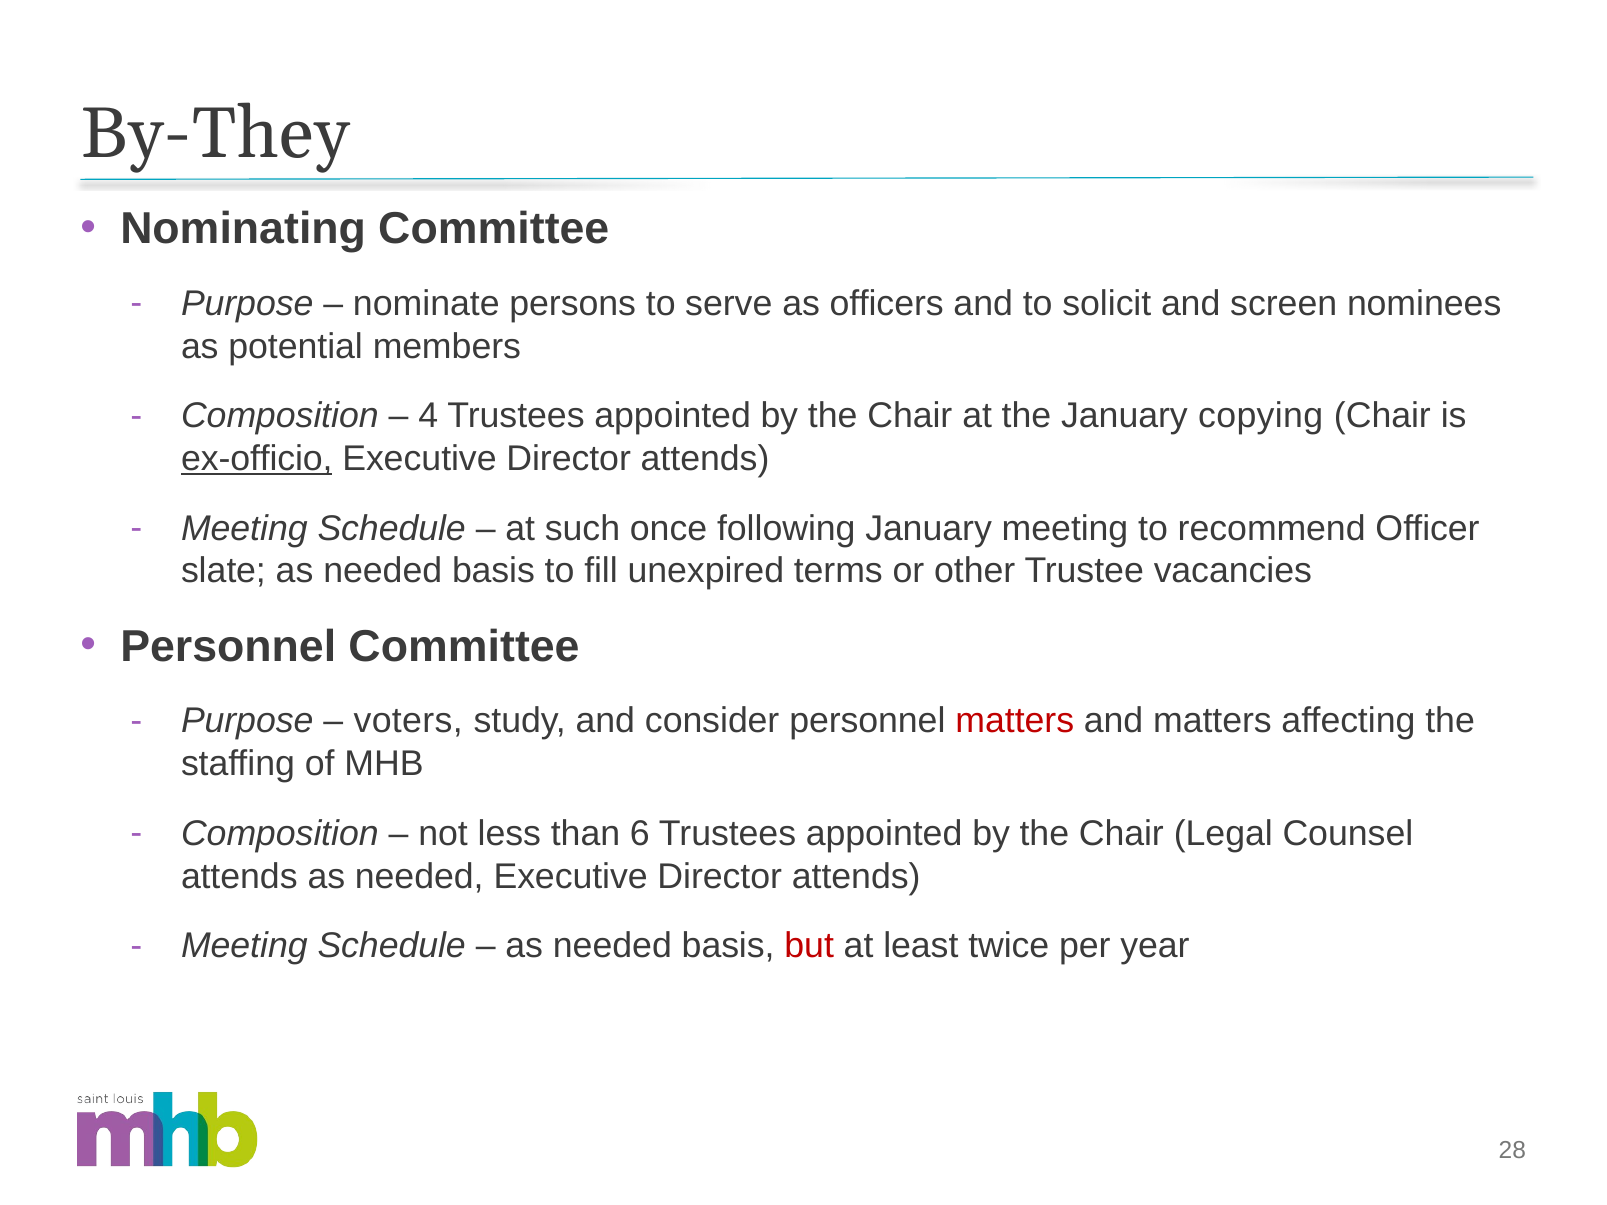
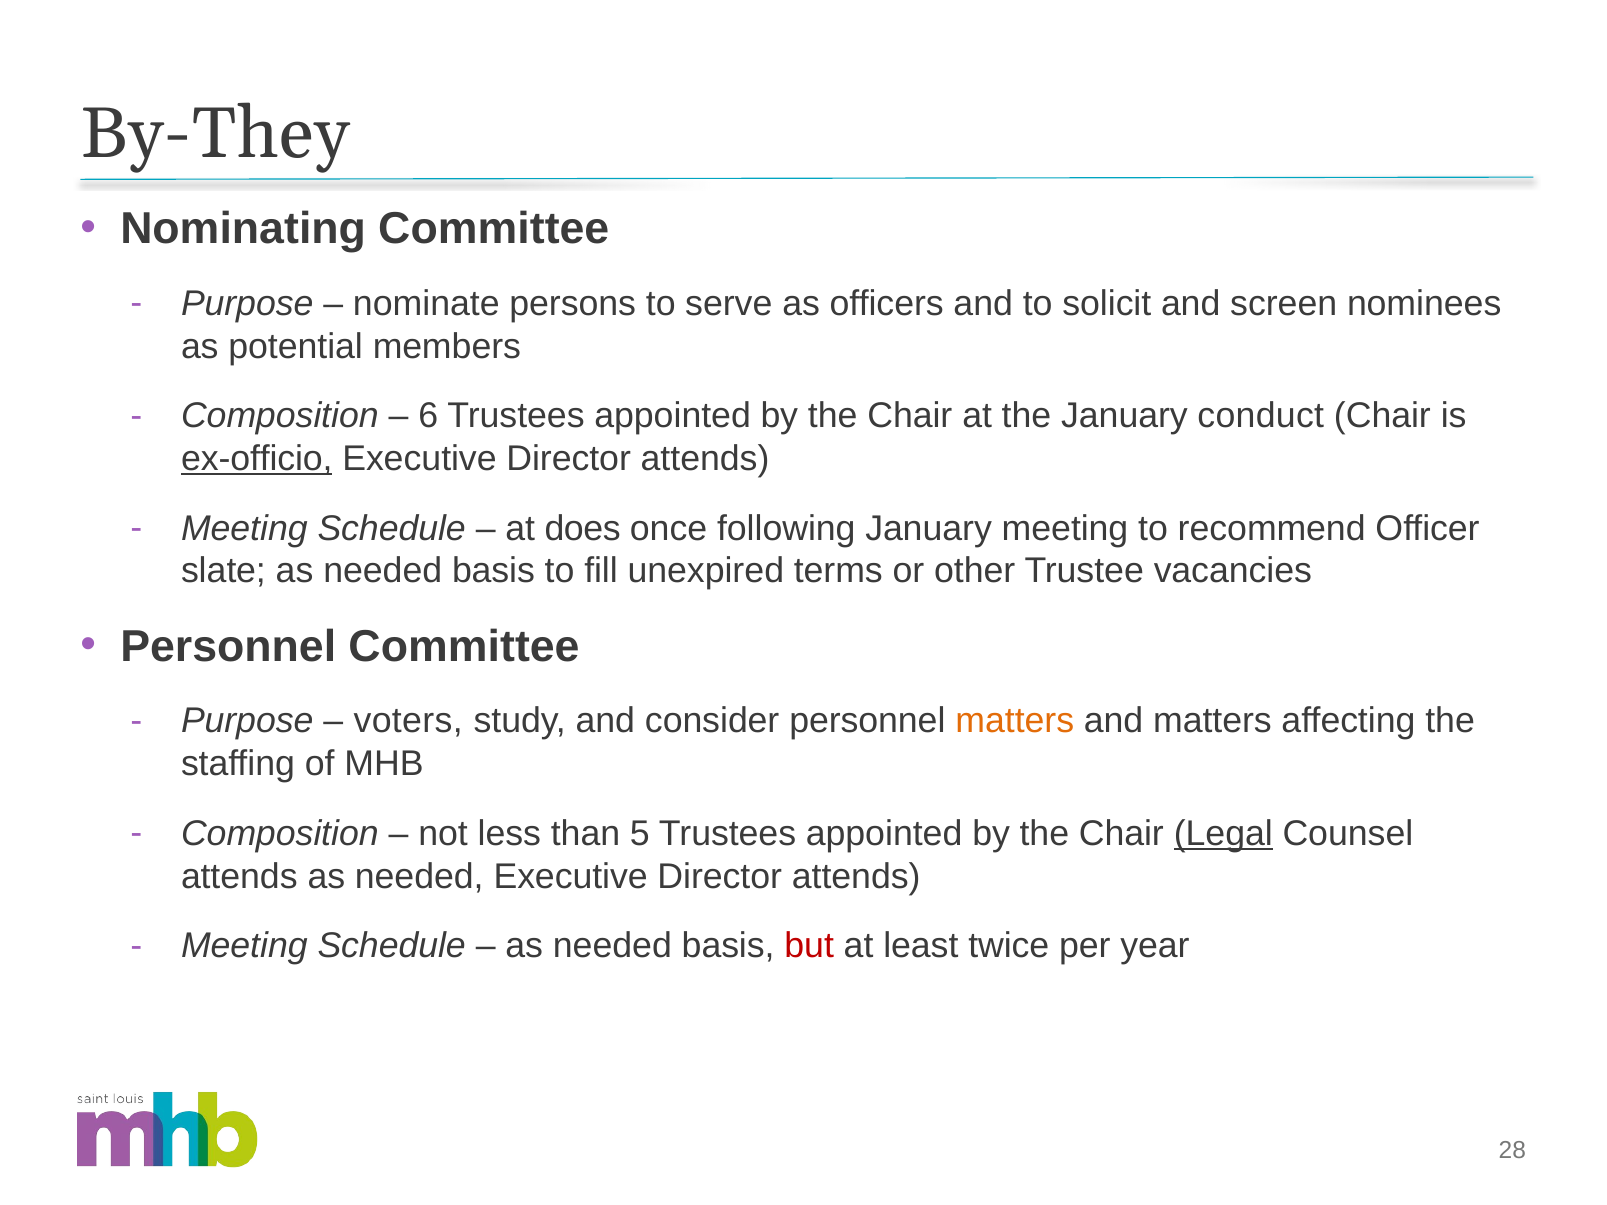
4: 4 -> 6
copying: copying -> conduct
such: such -> does
matters at (1015, 721) colour: red -> orange
6: 6 -> 5
Legal underline: none -> present
